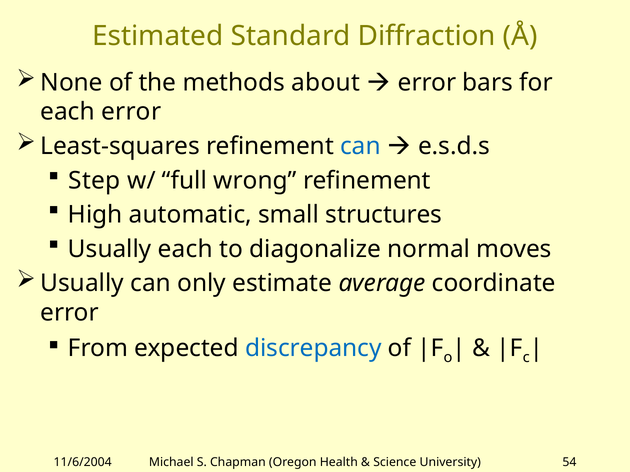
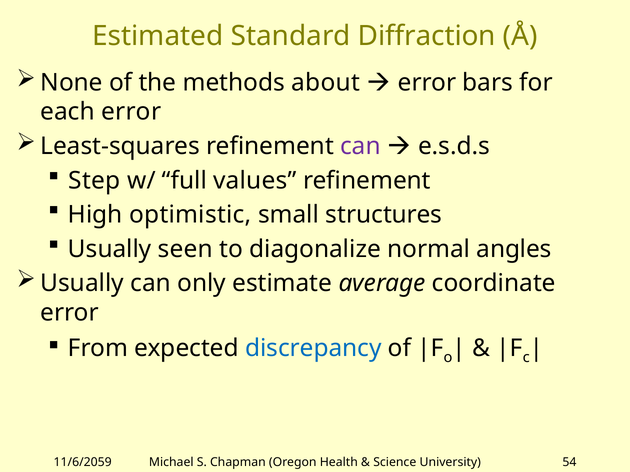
can at (361, 146) colour: blue -> purple
wrong: wrong -> values
automatic: automatic -> optimistic
Usually each: each -> seen
moves: moves -> angles
11/6/2004: 11/6/2004 -> 11/6/2059
